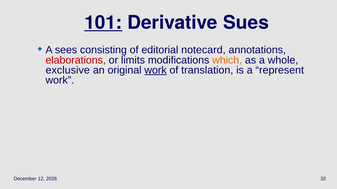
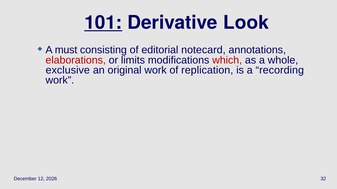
Sues: Sues -> Look
sees: sees -> must
which colour: orange -> red
work at (156, 70) underline: present -> none
translation: translation -> replication
represent: represent -> recording
